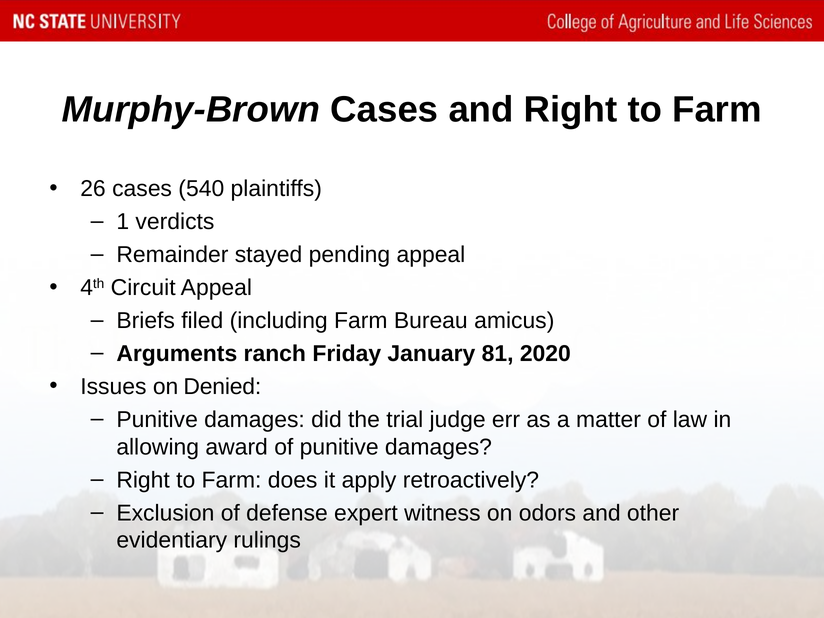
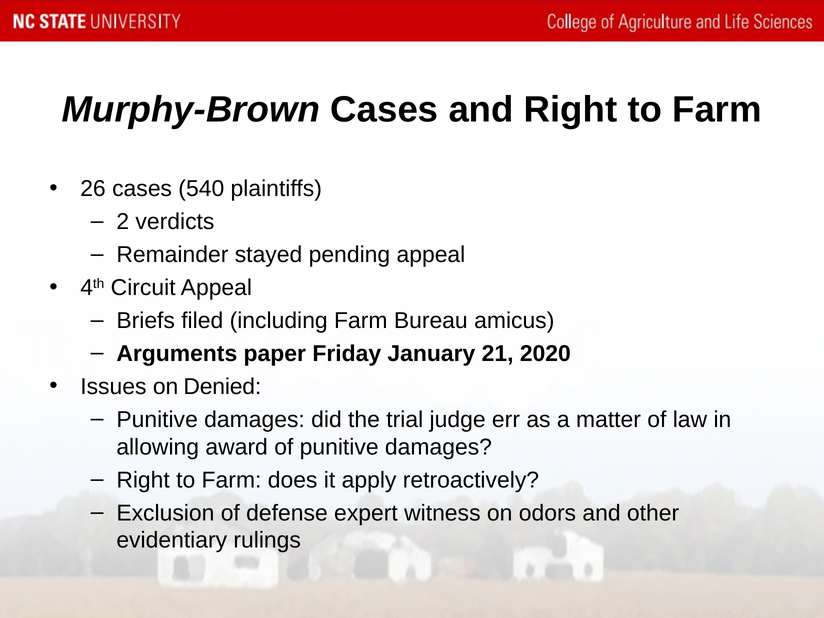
1: 1 -> 2
ranch: ranch -> paper
81: 81 -> 21
